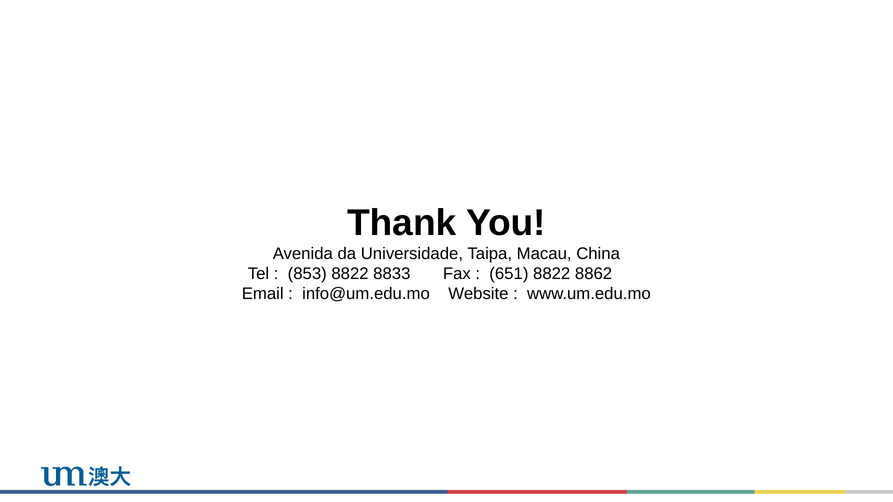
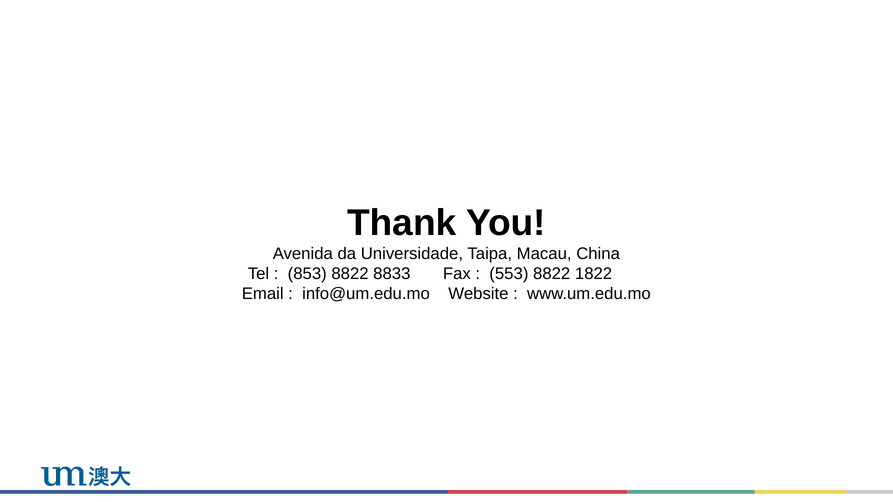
651: 651 -> 553
8862: 8862 -> 1822
